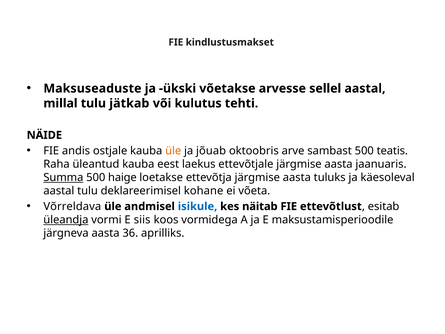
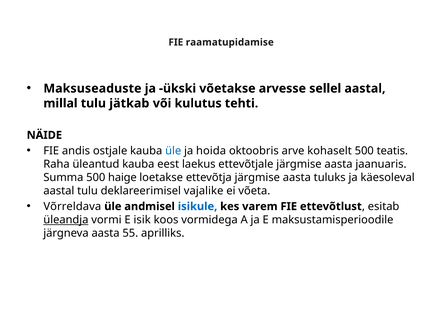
kindlustusmakset: kindlustusmakset -> raamatupidamise
üle at (173, 151) colour: orange -> blue
jõuab: jõuab -> hoida
sambast: sambast -> kohaselt
Summa underline: present -> none
kohane: kohane -> vajalike
näitab: näitab -> varem
siis: siis -> isik
36: 36 -> 55
